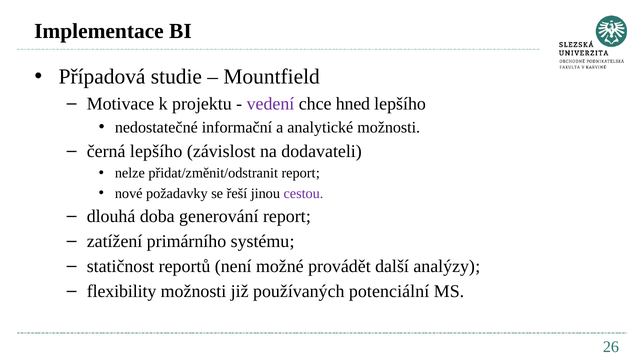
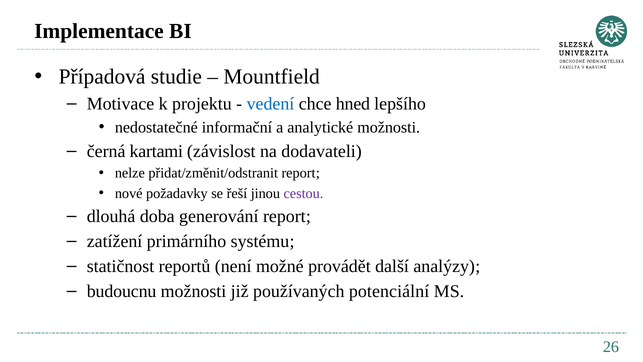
vedení colour: purple -> blue
černá lepšího: lepšího -> kartami
flexibility: flexibility -> budoucnu
